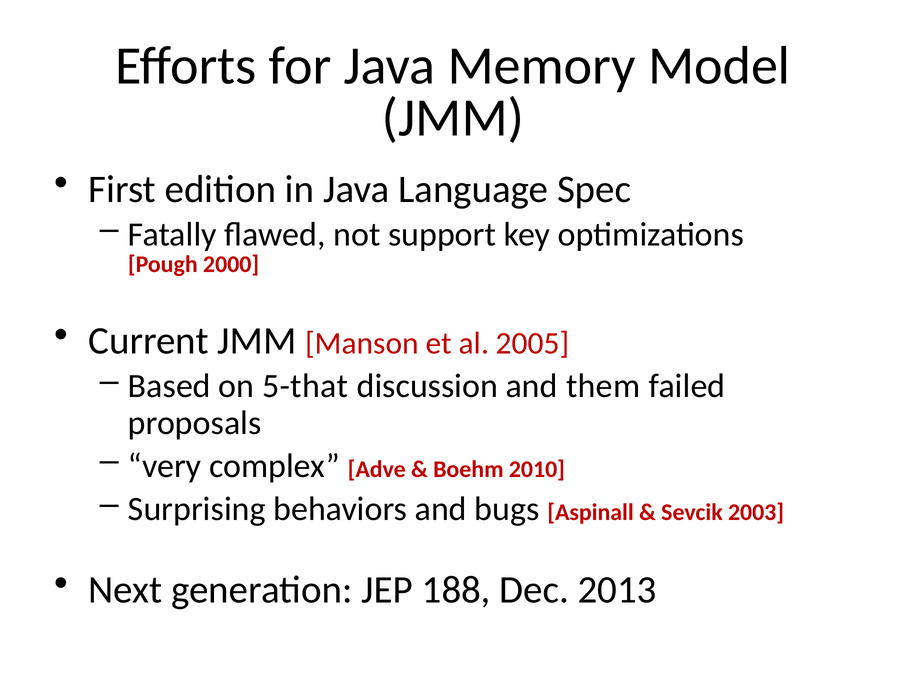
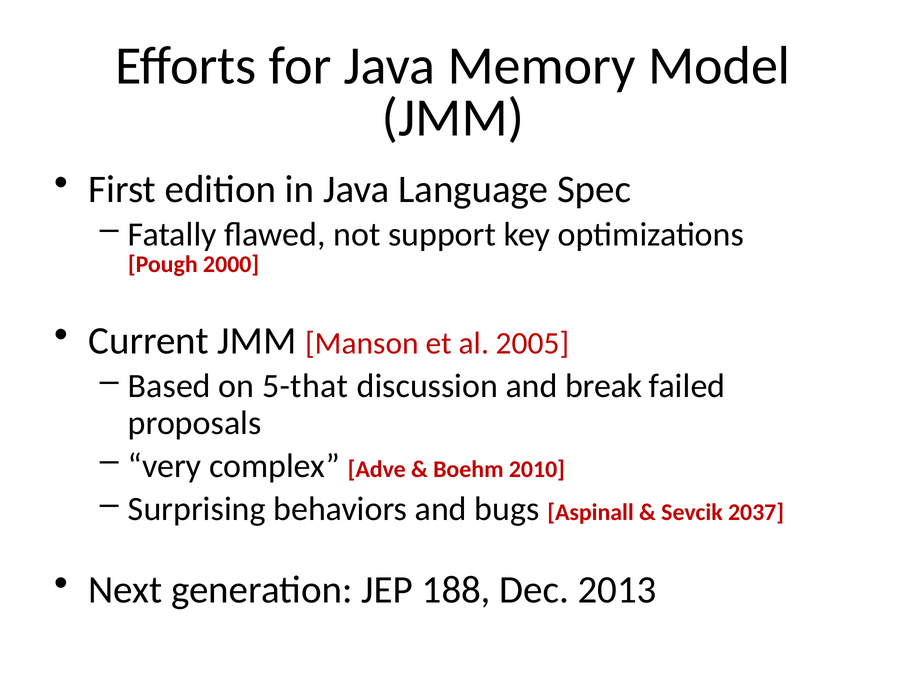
them: them -> break
2003: 2003 -> 2037
